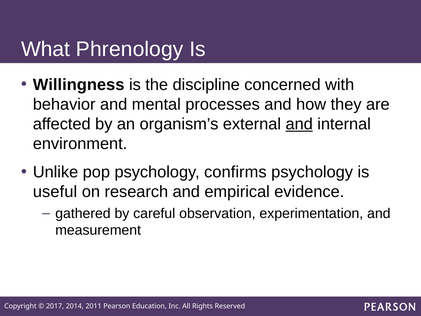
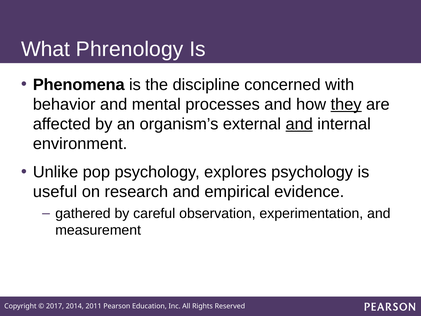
Willingness: Willingness -> Phenomena
they underline: none -> present
confirms: confirms -> explores
